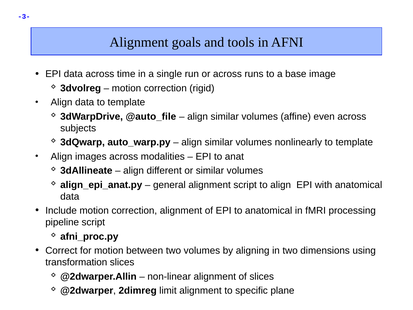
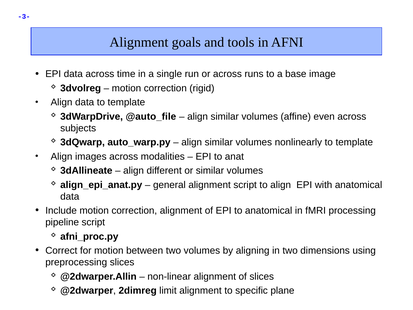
transformation: transformation -> preprocessing
